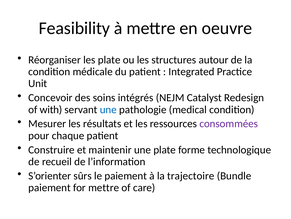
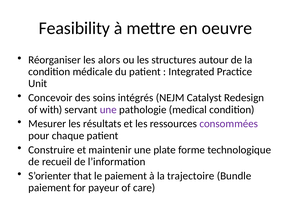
les plate: plate -> alors
une at (108, 109) colour: blue -> purple
sûrs: sûrs -> that
for mettre: mettre -> payeur
